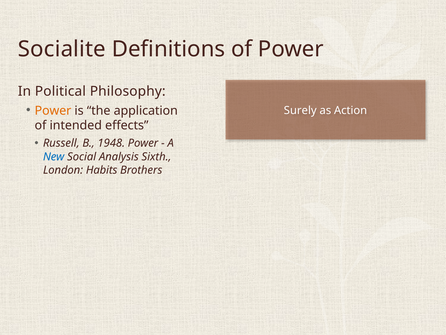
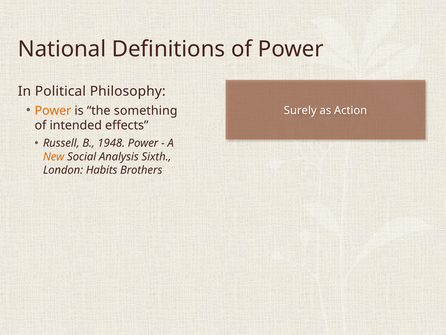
Socialite: Socialite -> National
application: application -> something
New colour: blue -> orange
